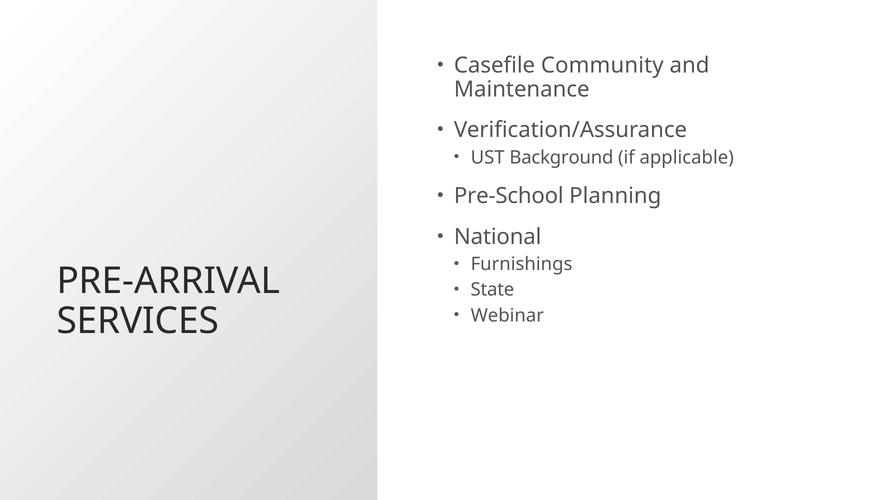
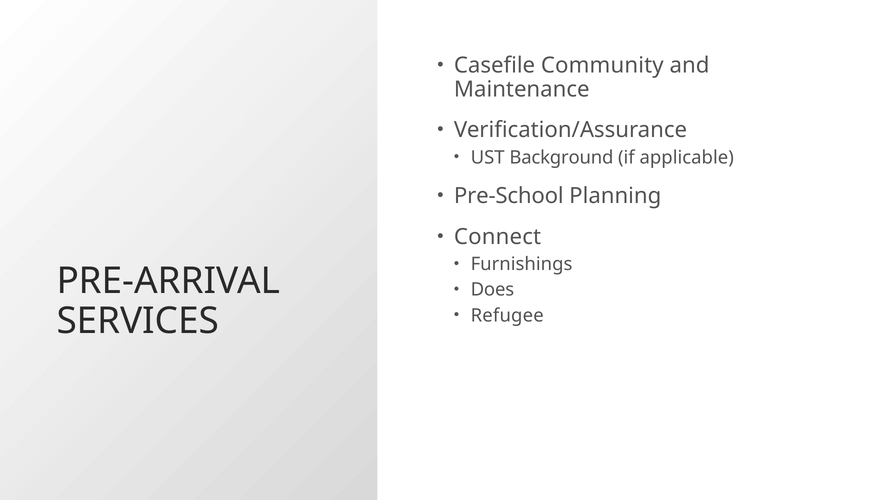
National: National -> Connect
State: State -> Does
Webinar: Webinar -> Refugee
